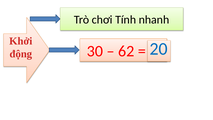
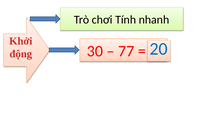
62: 62 -> 77
